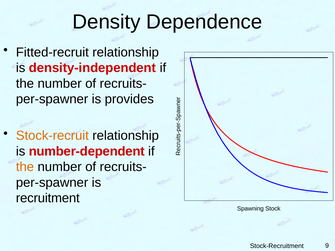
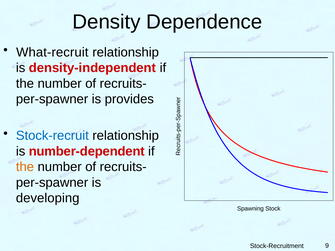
Fitted-recruit: Fitted-recruit -> What-recruit
Stock-recruit colour: orange -> blue
recruitment: recruitment -> developing
